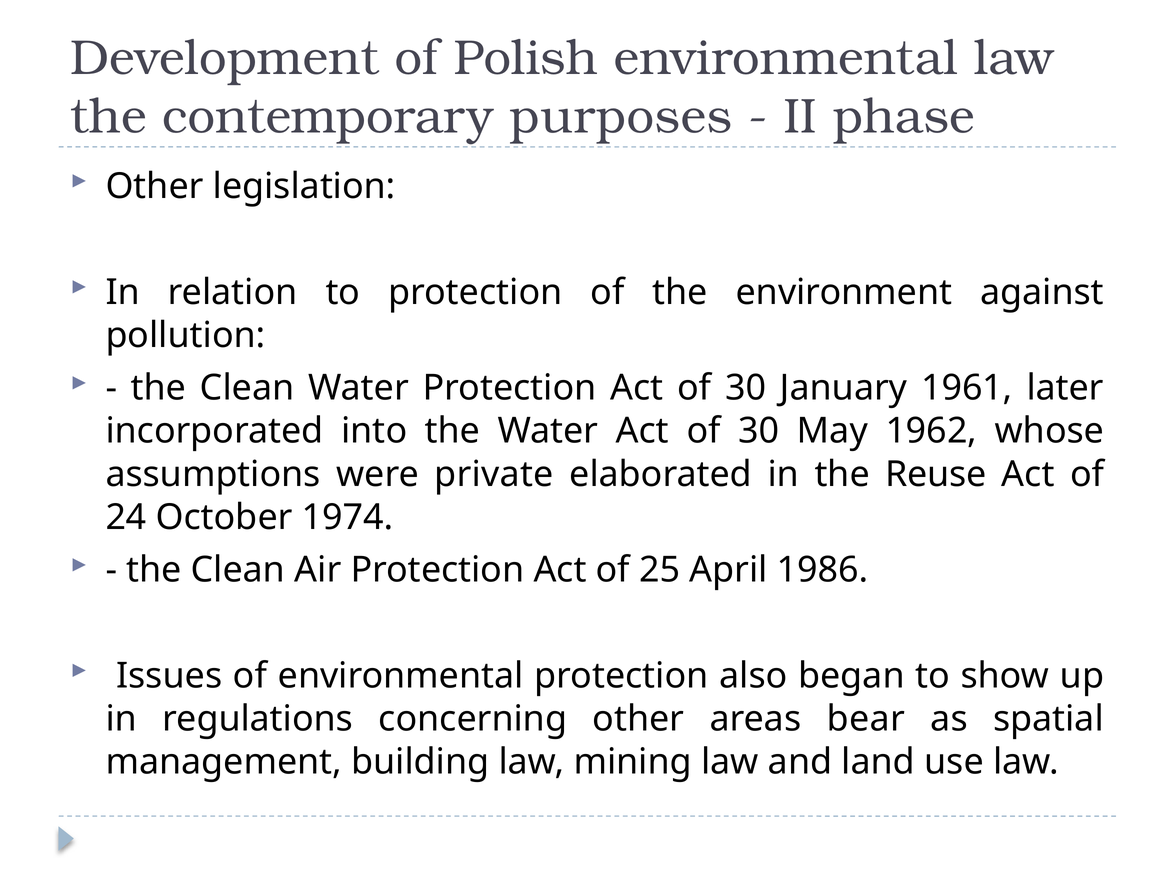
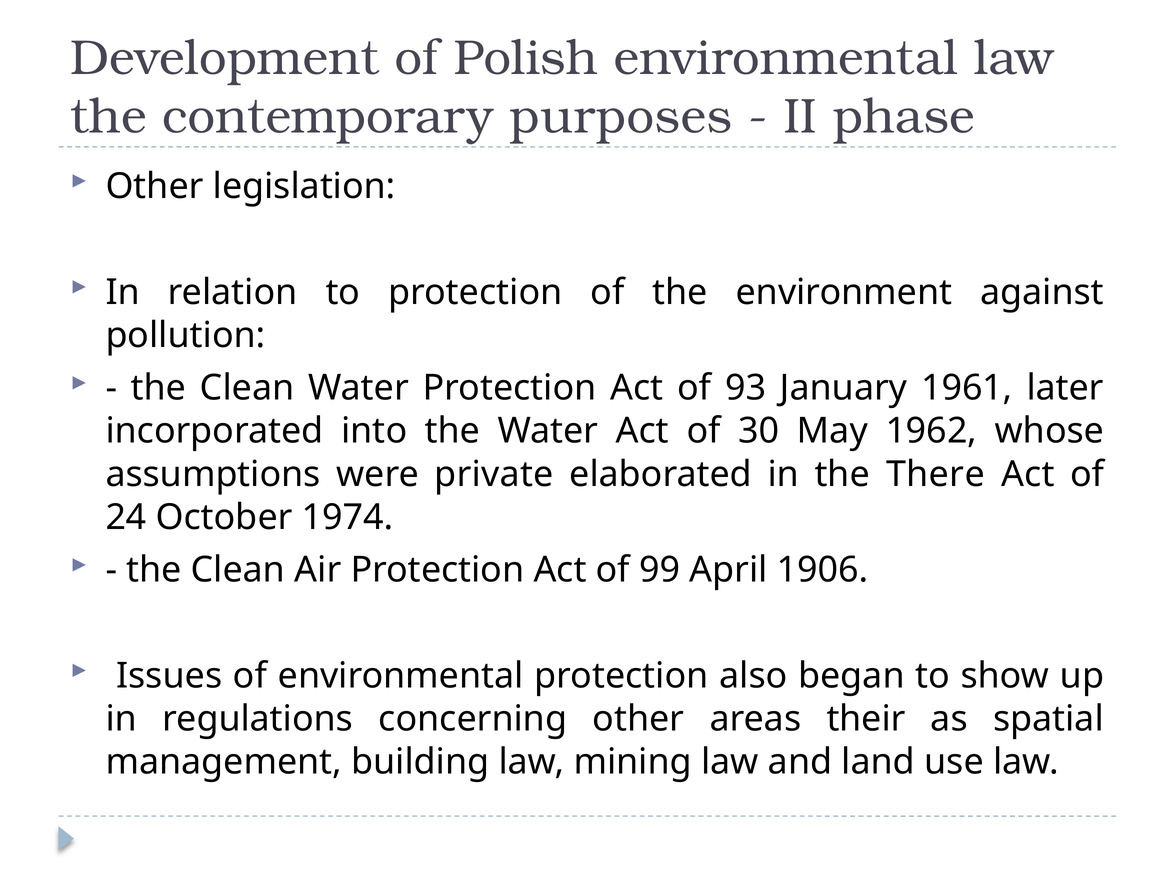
Protection Act of 30: 30 -> 93
Reuse: Reuse -> There
25: 25 -> 99
1986: 1986 -> 1906
bear: bear -> their
